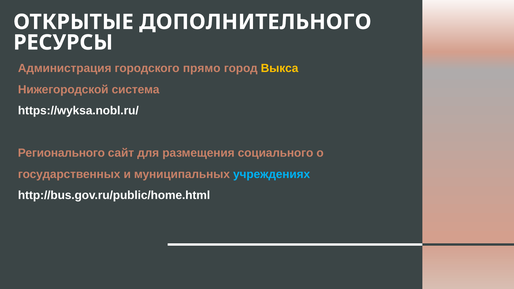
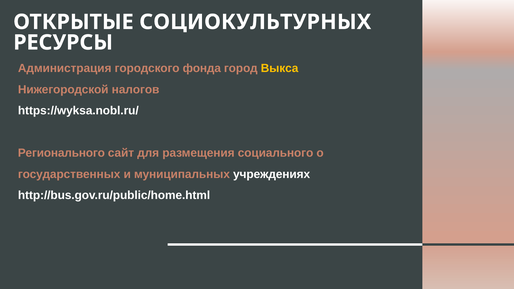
ДОПОЛНИТЕЛЬНОГО: ДОПОЛНИТЕЛЬНОГО -> СОЦИОКУЛЬТУРНЫХ
прямо: прямо -> фонда
система: система -> налогов
учреждениях colour: light blue -> white
